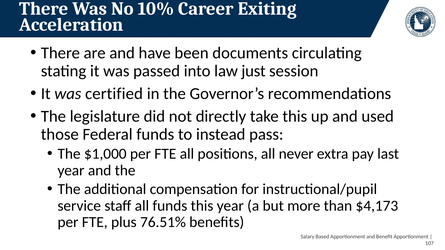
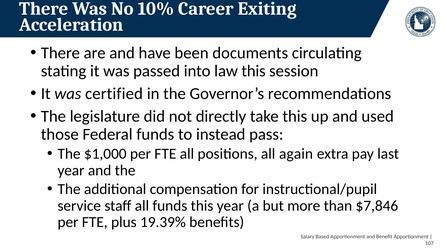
law just: just -> this
never: never -> again
$4,173: $4,173 -> $7,846
76.51%: 76.51% -> 19.39%
